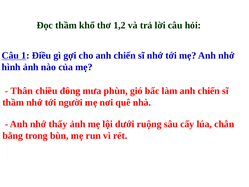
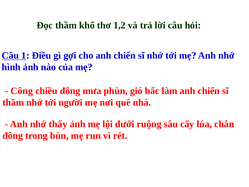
Thân: Thân -> Công
bằng at (13, 136): bằng -> đông
